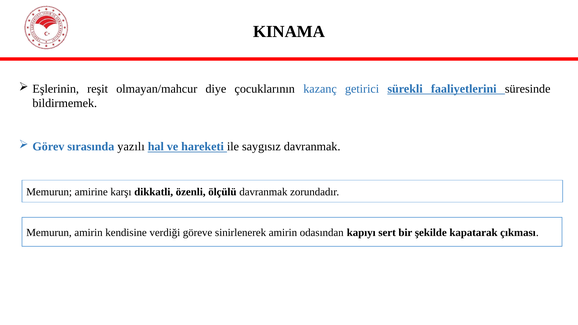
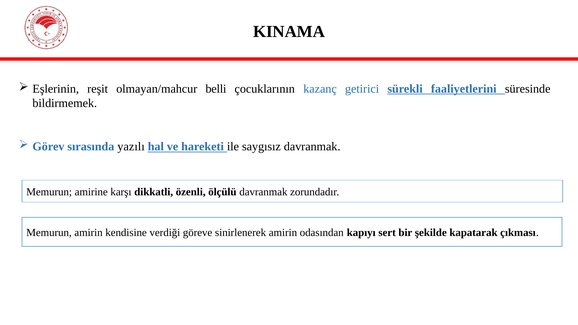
diye: diye -> belli
